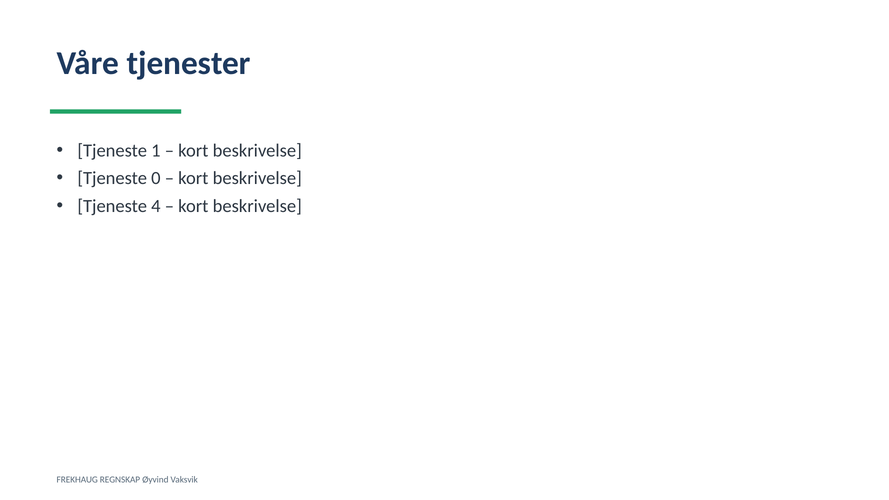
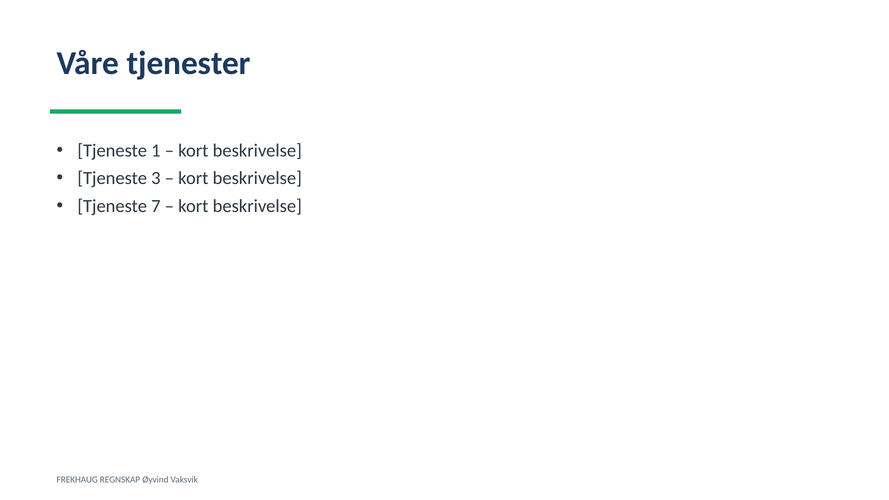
0: 0 -> 3
4: 4 -> 7
